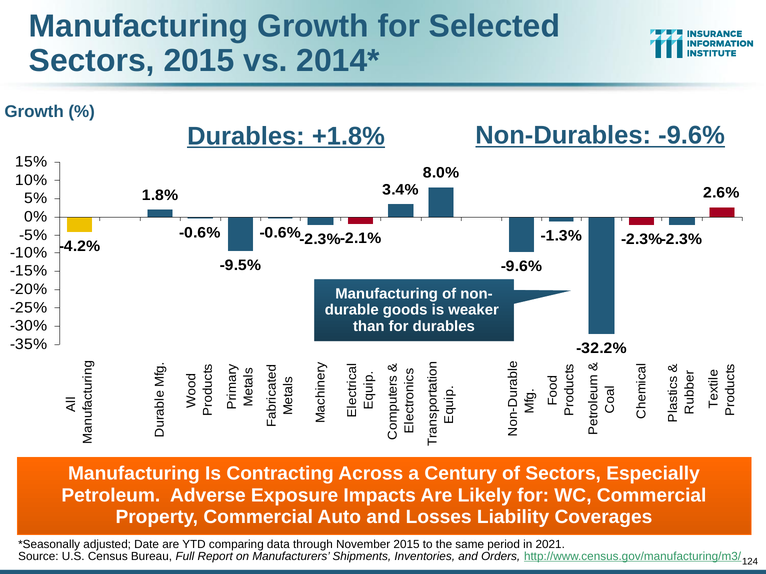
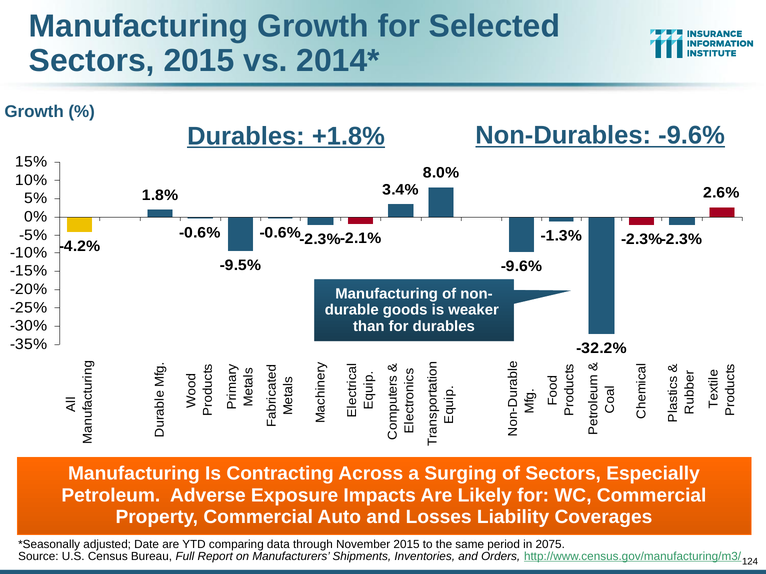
Century: Century -> Surging
2021: 2021 -> 2075
